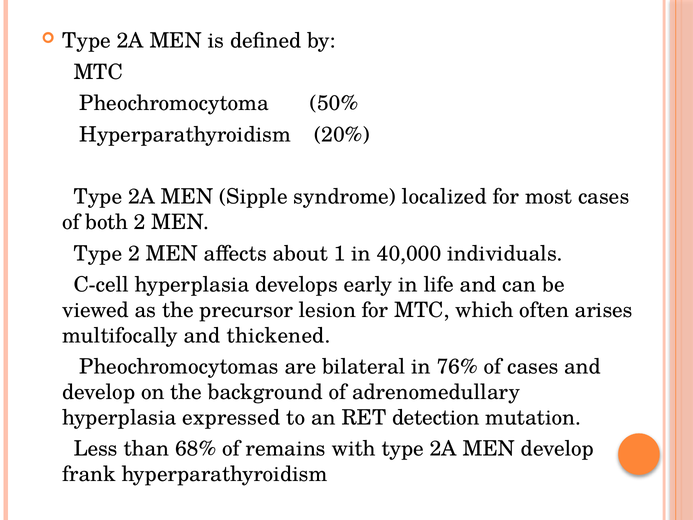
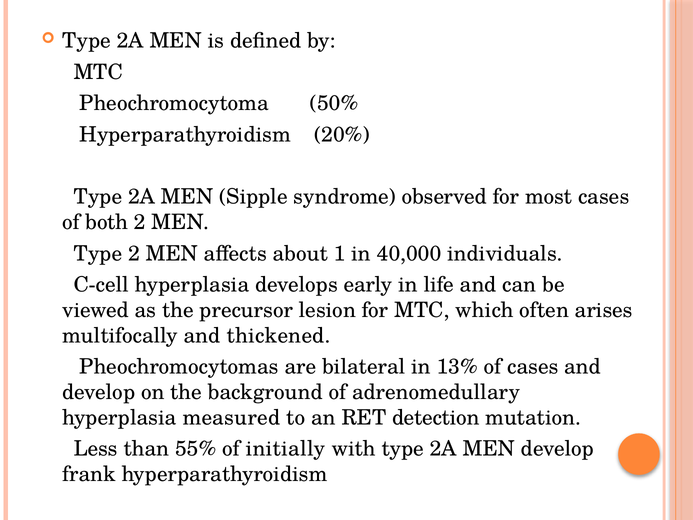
localized: localized -> observed
76%: 76% -> 13%
expressed: expressed -> measured
68%: 68% -> 55%
remains: remains -> initially
